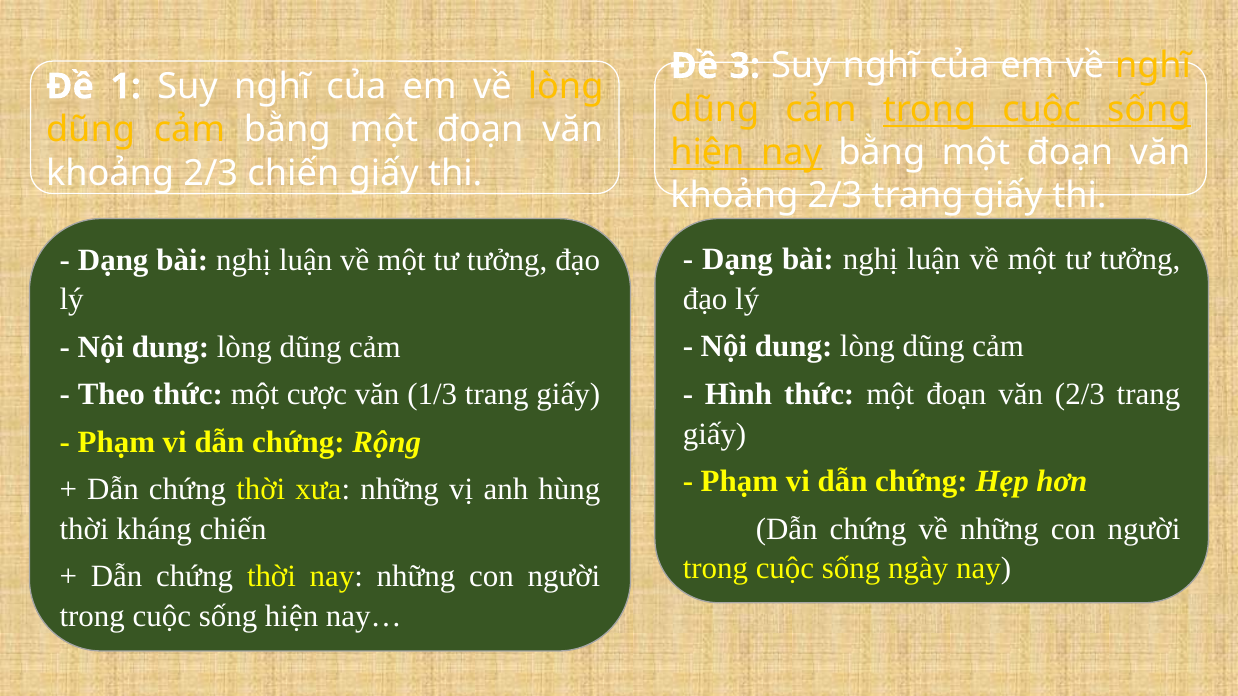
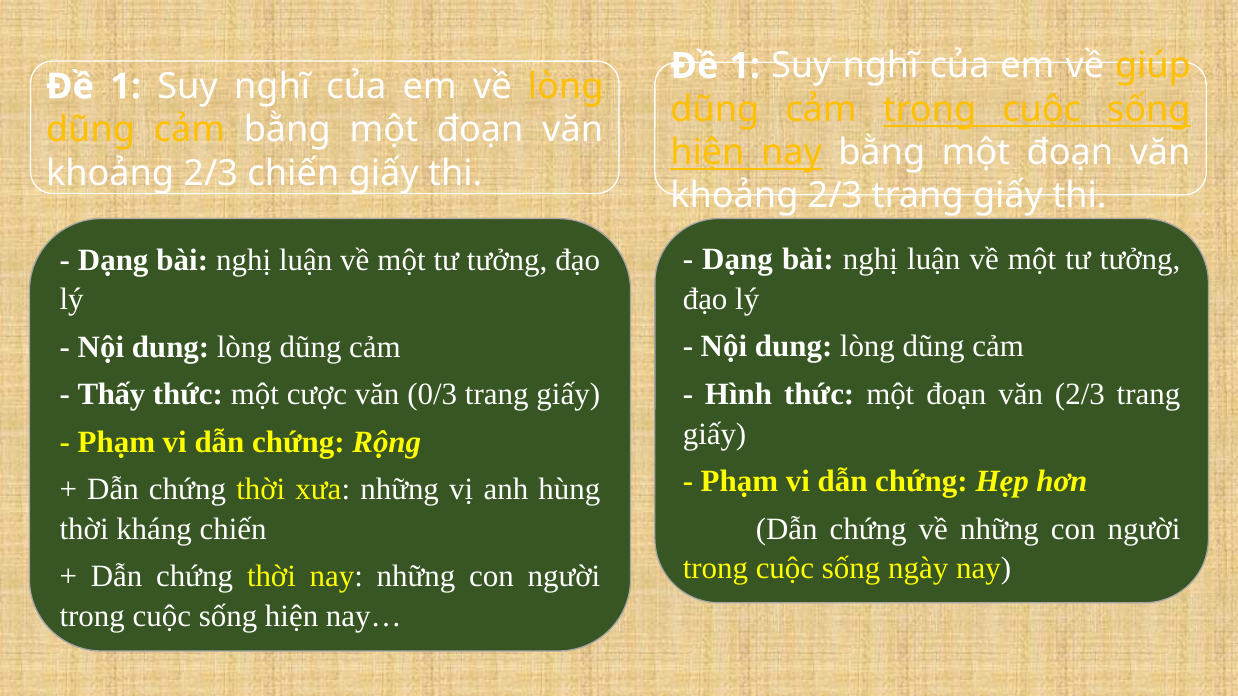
3 at (745, 66): 3 -> 1
về nghĩ: nghĩ -> giúp
Theo: Theo -> Thấy
1/3: 1/3 -> 0/3
